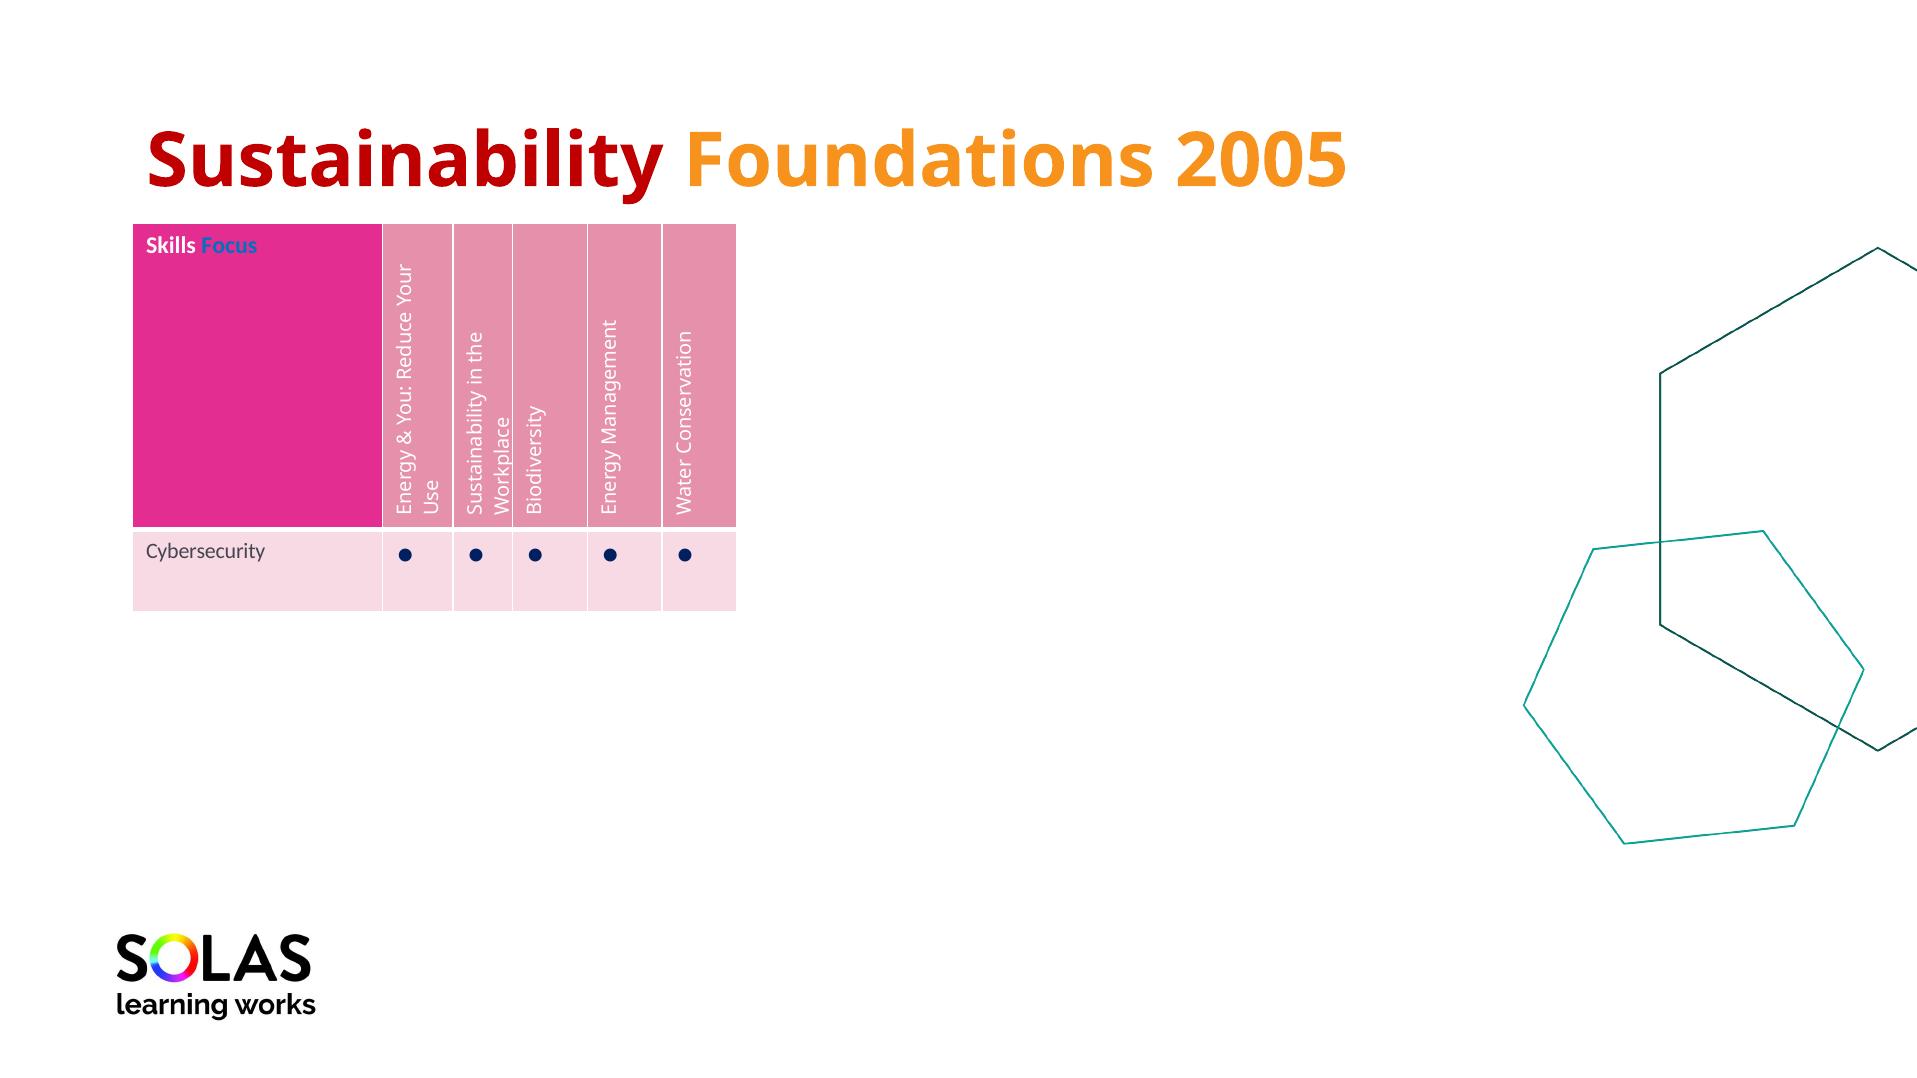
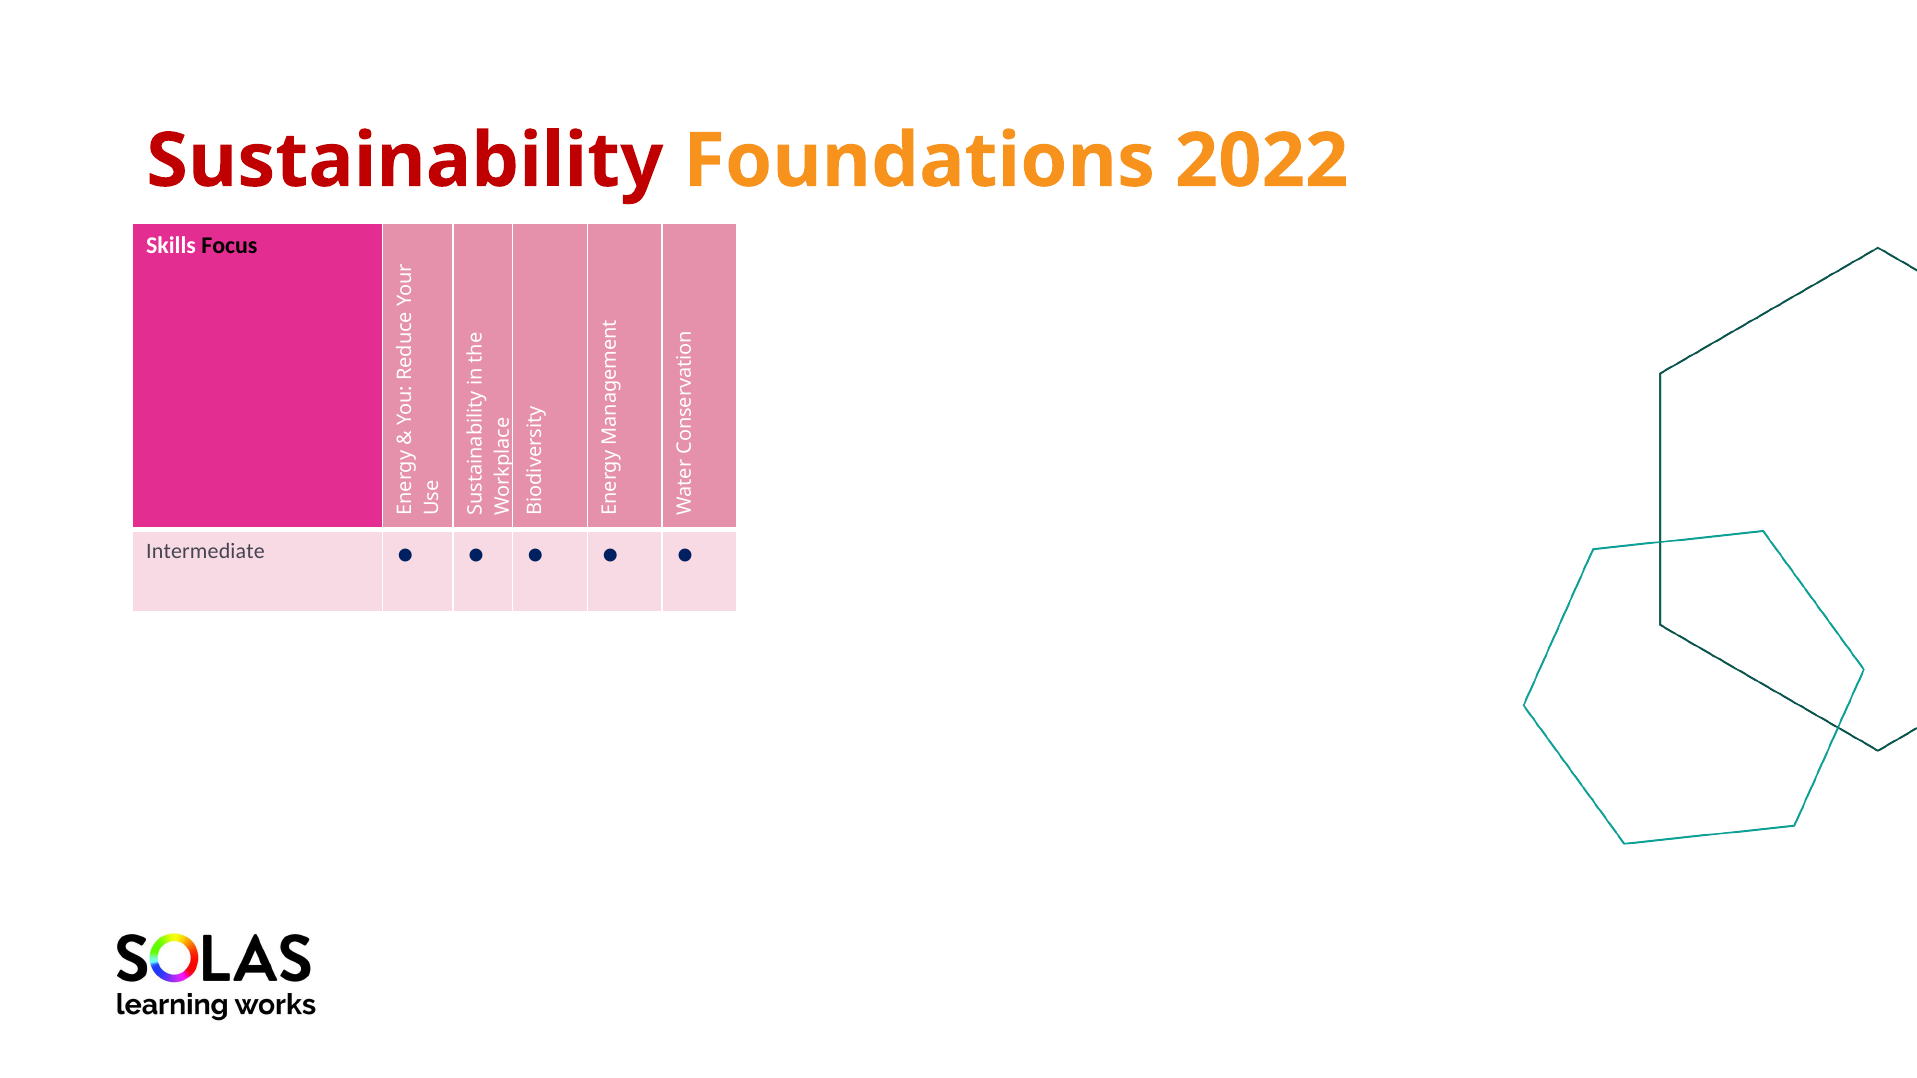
2005: 2005 -> 2022
Focus colour: blue -> black
Cybersecurity: Cybersecurity -> Intermediate
